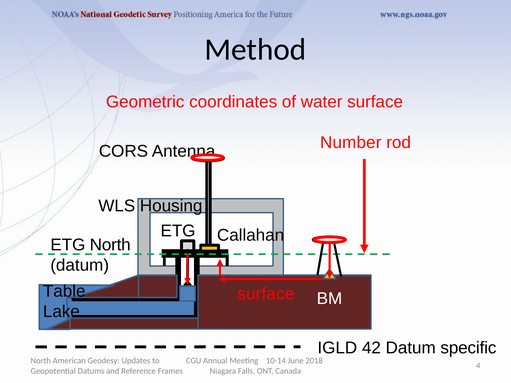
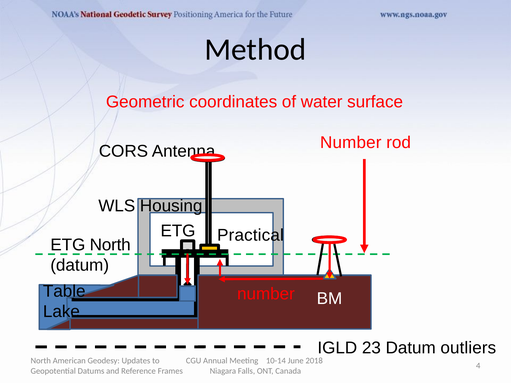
Callahan: Callahan -> Practical
surface at (266, 294): surface -> number
42: 42 -> 23
specific: specific -> outliers
